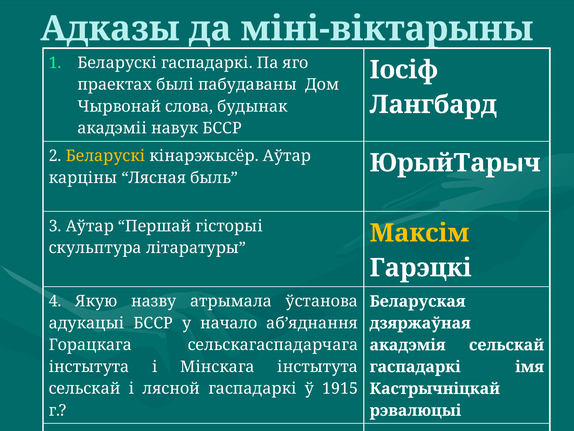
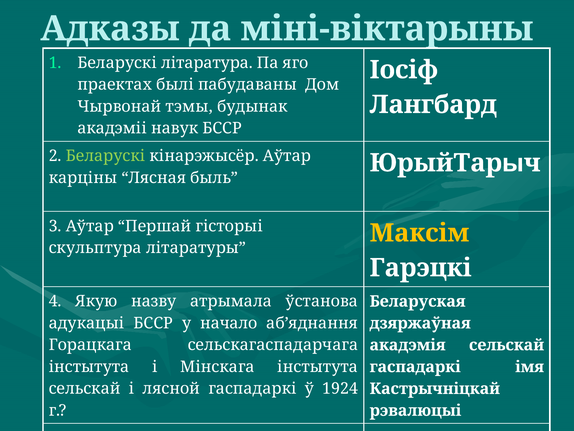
Беларускі гаспадаркі: гаспадаркі -> літаратура
слова: слова -> тэмы
Беларускі at (106, 156) colour: yellow -> light green
1915: 1915 -> 1924
